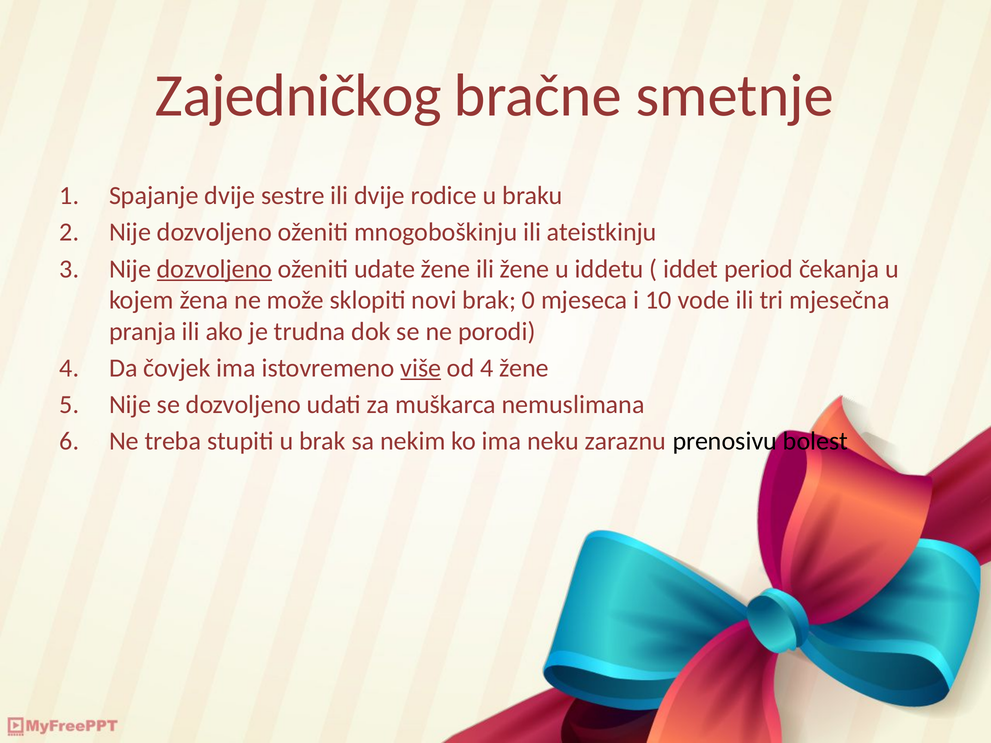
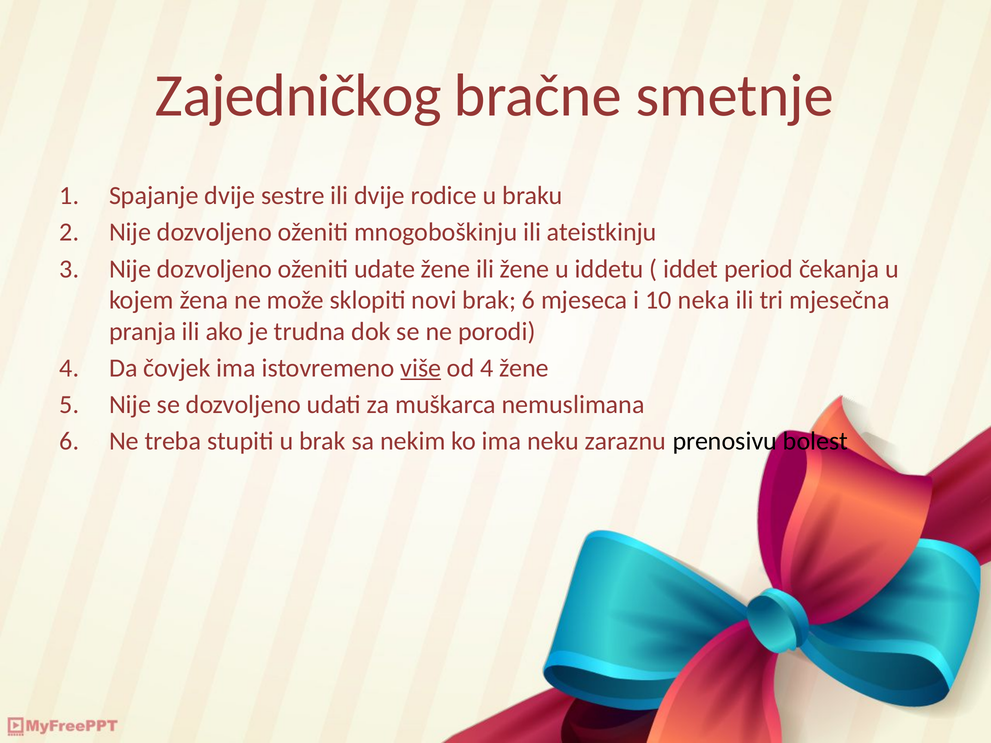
dozvoljeno at (214, 269) underline: present -> none
brak 0: 0 -> 6
vode: vode -> neka
